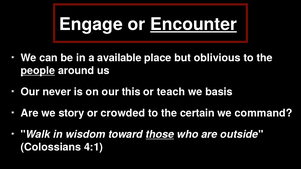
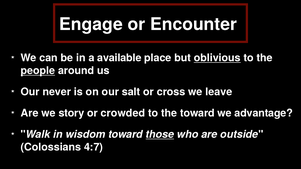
Encounter underline: present -> none
oblivious underline: none -> present
this: this -> salt
teach: teach -> cross
basis: basis -> leave
the certain: certain -> toward
command: command -> advantage
4:1: 4:1 -> 4:7
